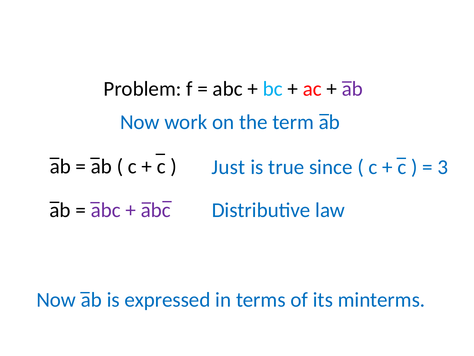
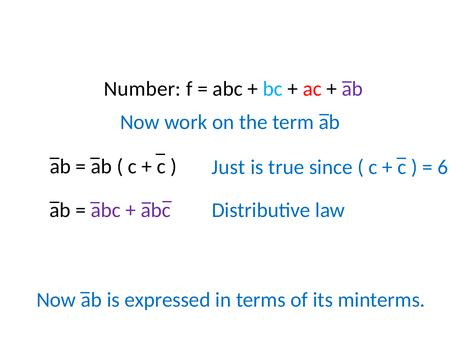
Problem: Problem -> Number
3: 3 -> 6
